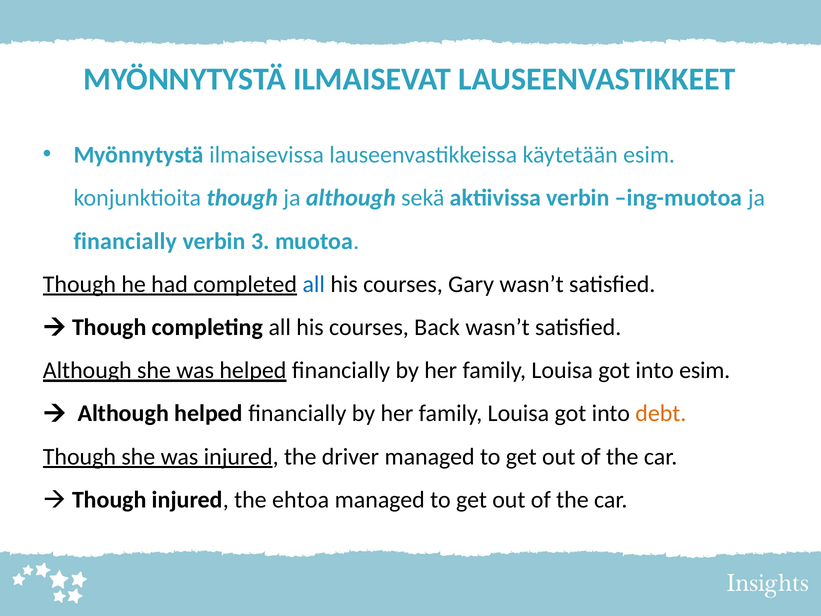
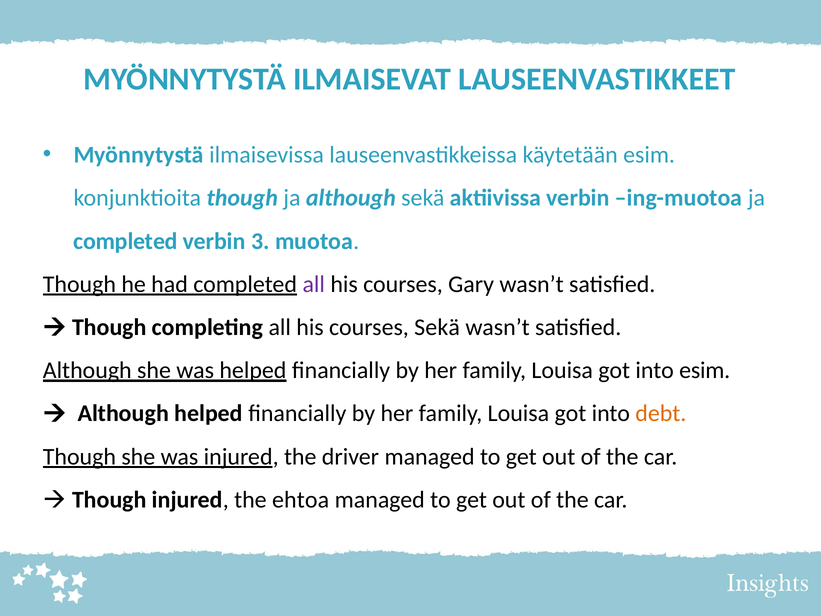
financially at (125, 241): financially -> completed
all at (314, 284) colour: blue -> purple
courses Back: Back -> Sekä
